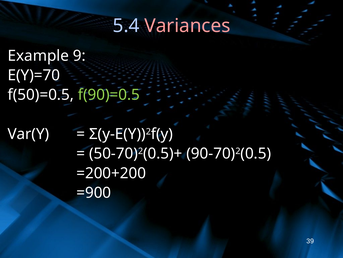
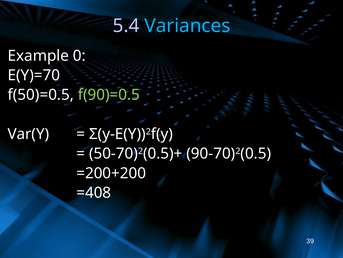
Variances colour: pink -> light blue
9: 9 -> 0
=900: =900 -> =408
